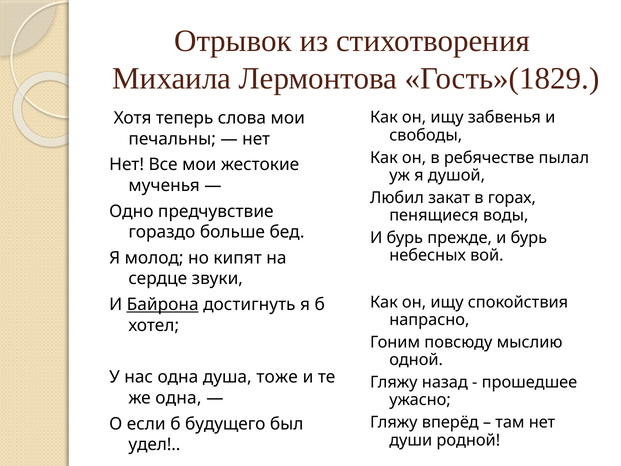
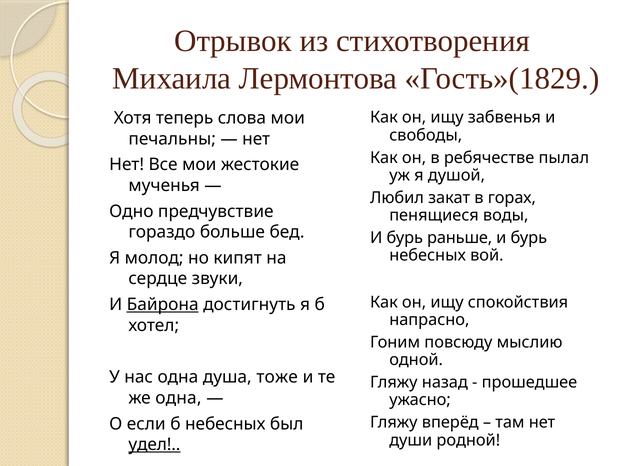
прежде: прежде -> раньше
б будущего: будущего -> небесных
удел underline: none -> present
